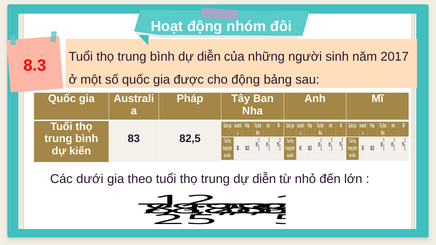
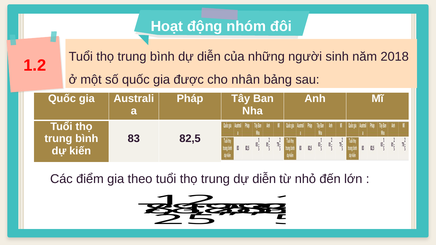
2017: 2017 -> 2018
8.3: 8.3 -> 1.2
cho động: động -> nhân
dưới: dưới -> điểm
